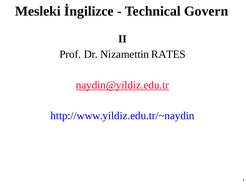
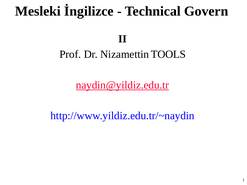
RATES: RATES -> TOOLS
